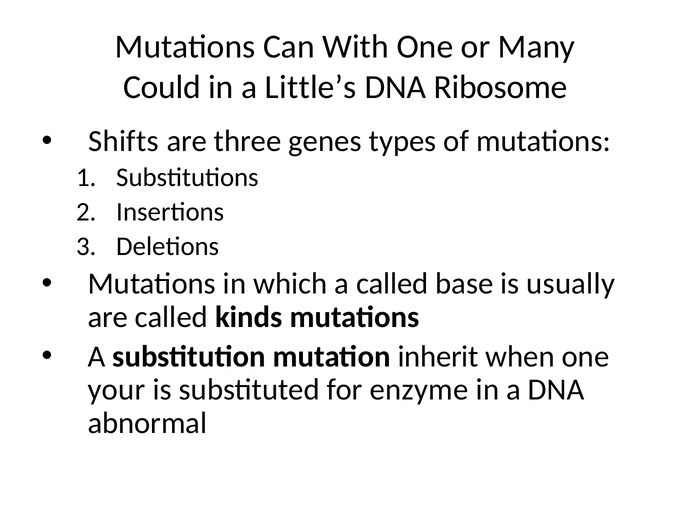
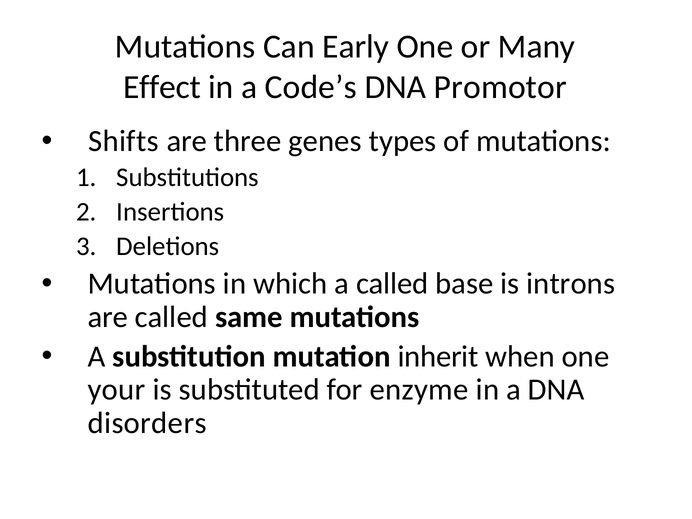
With: With -> Early
Could: Could -> Effect
Little’s: Little’s -> Code’s
Ribosome: Ribosome -> Promotor
usually: usually -> introns
kinds: kinds -> same
abnormal: abnormal -> disorders
